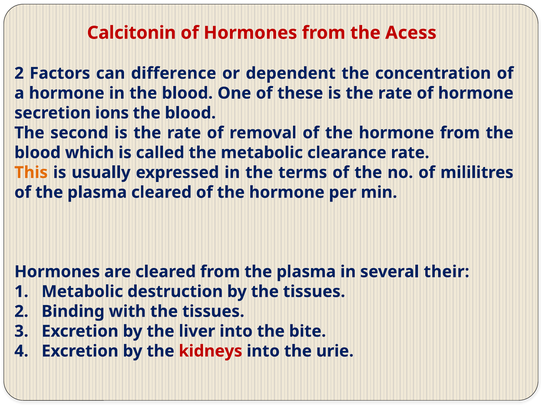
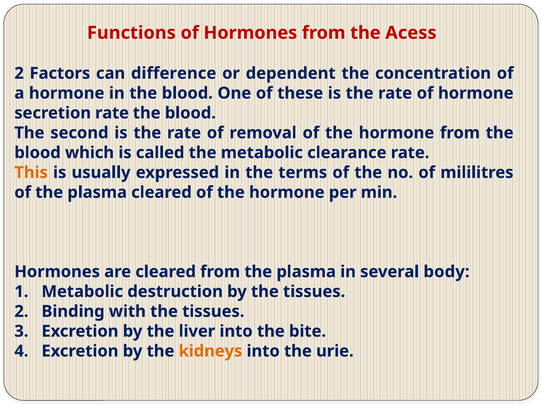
Calcitonin: Calcitonin -> Functions
secretion ions: ions -> rate
their: their -> body
kidneys colour: red -> orange
